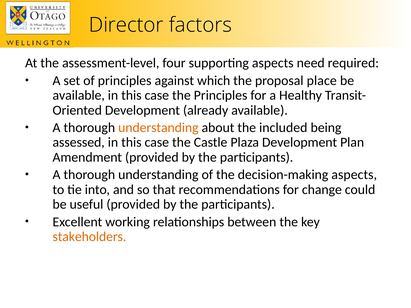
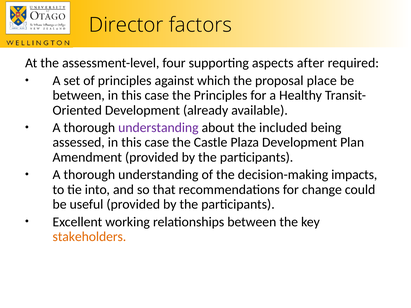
need: need -> after
available at (79, 95): available -> between
understanding at (158, 128) colour: orange -> purple
decision-making aspects: aspects -> impacts
